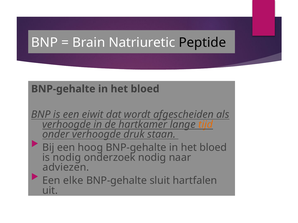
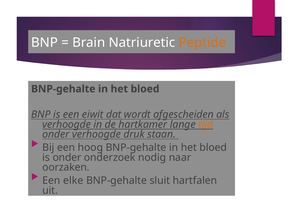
Peptide colour: black -> orange
is nodig: nodig -> onder
adviezen: adviezen -> oorzaken
